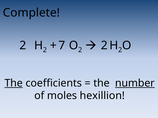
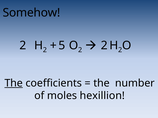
Complete: Complete -> Somehow
7: 7 -> 5
number underline: present -> none
